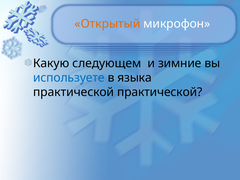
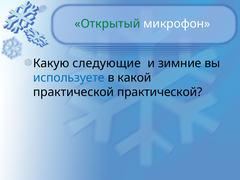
Открытый colour: orange -> green
следующем: следующем -> следующие
языка: языка -> какой
